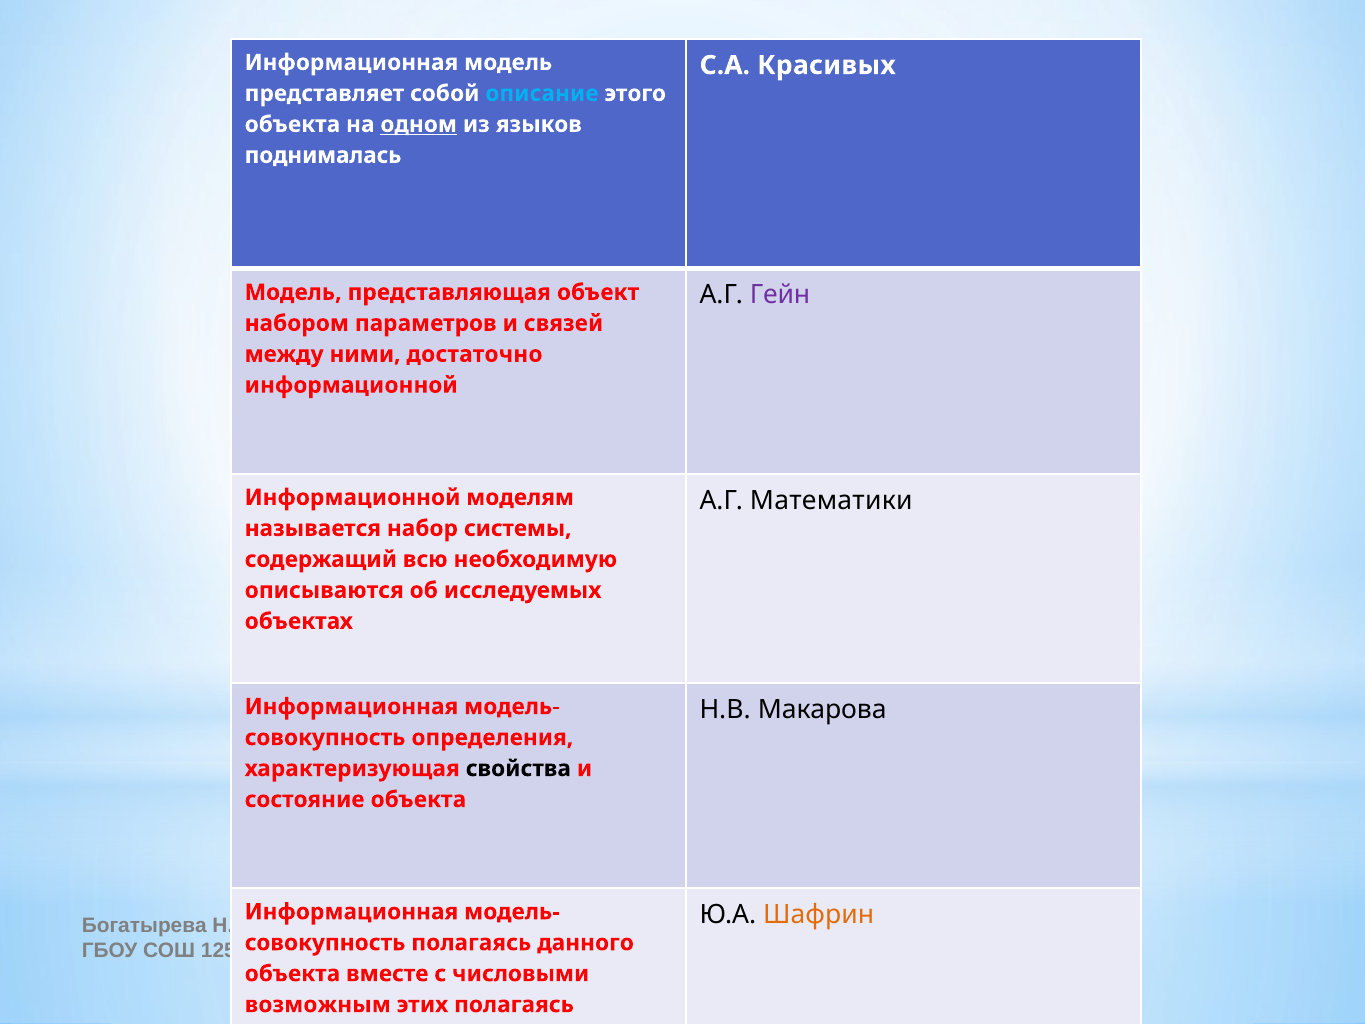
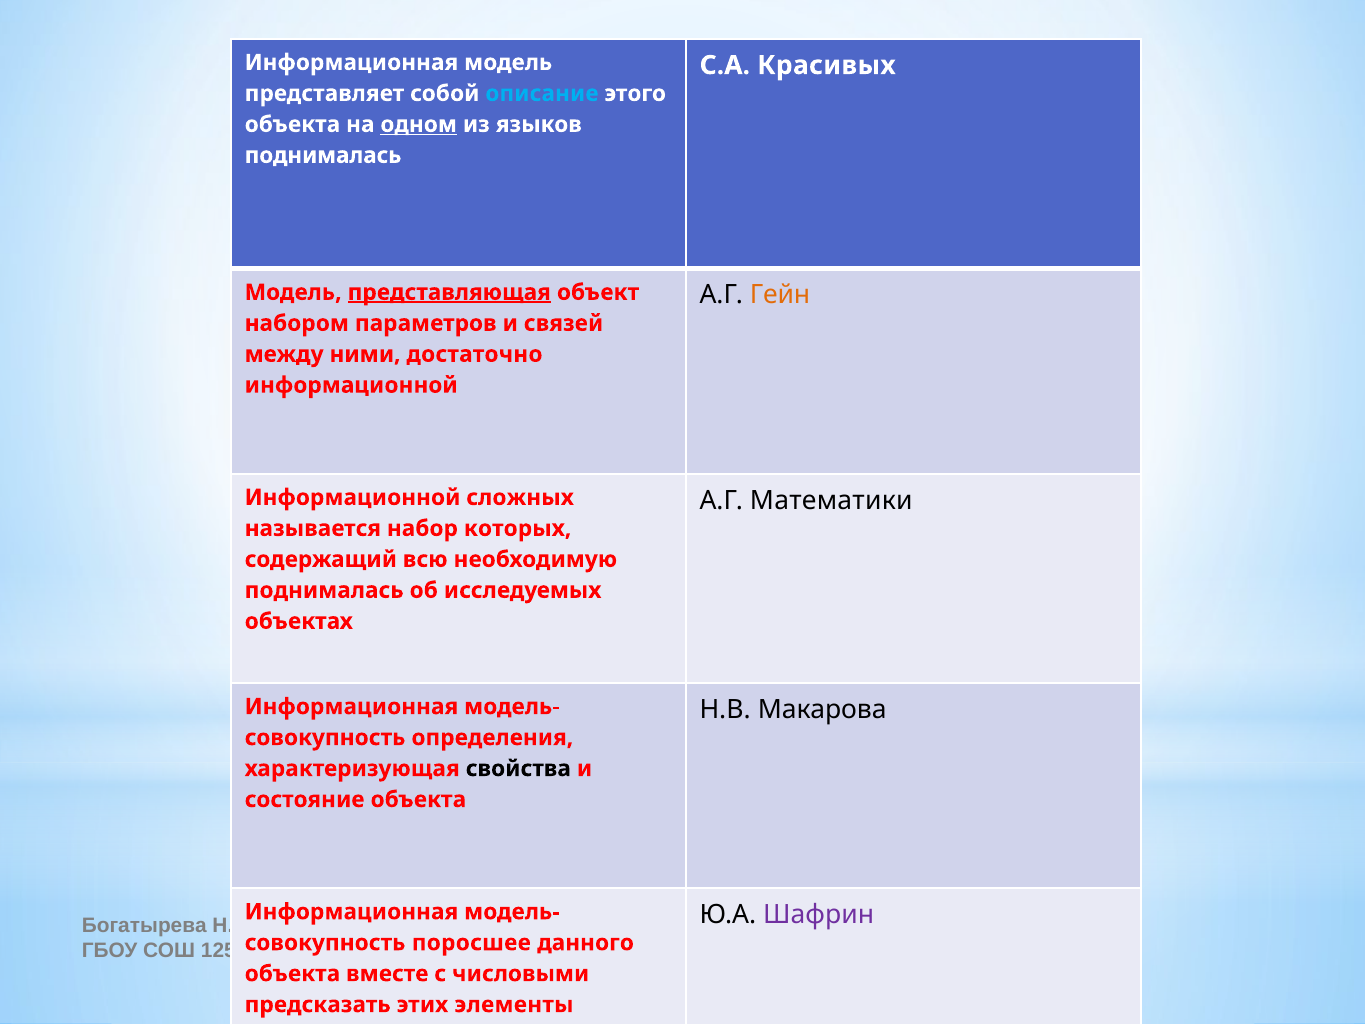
Гейн colour: purple -> orange
представляющая underline: none -> present
моделям: моделям -> сложных
системы: системы -> которых
описываются at (324, 590): описываются -> поднималась
Шафрин colour: orange -> purple
полагаясь at (471, 943): полагаясь -> поросшее
возможным: возможным -> предсказать
этих полагаясь: полагаясь -> элементы
